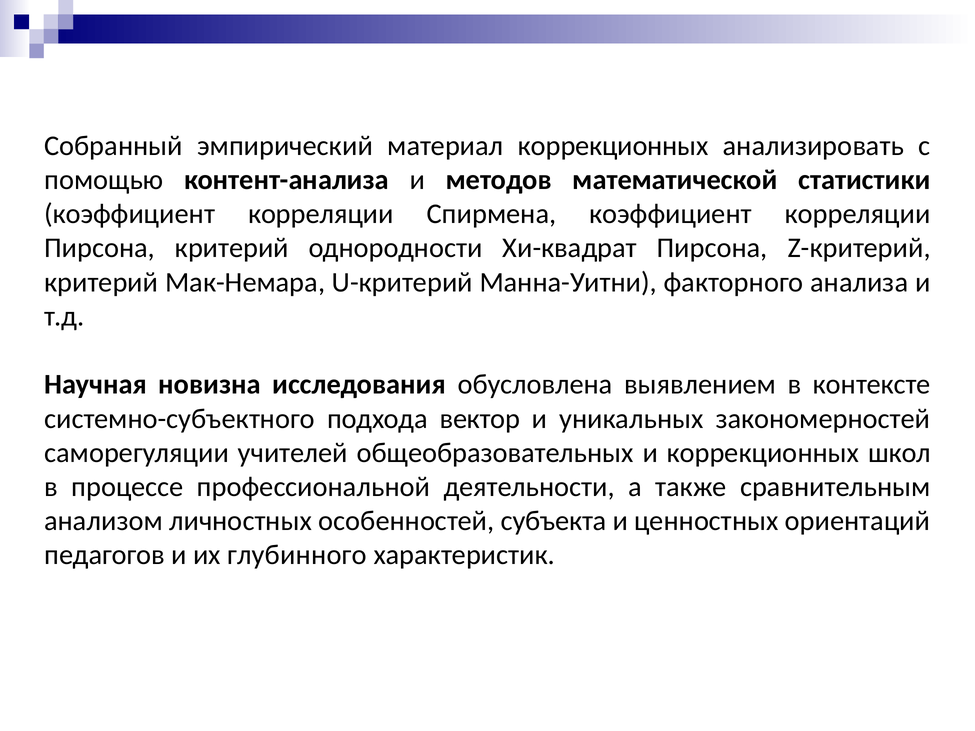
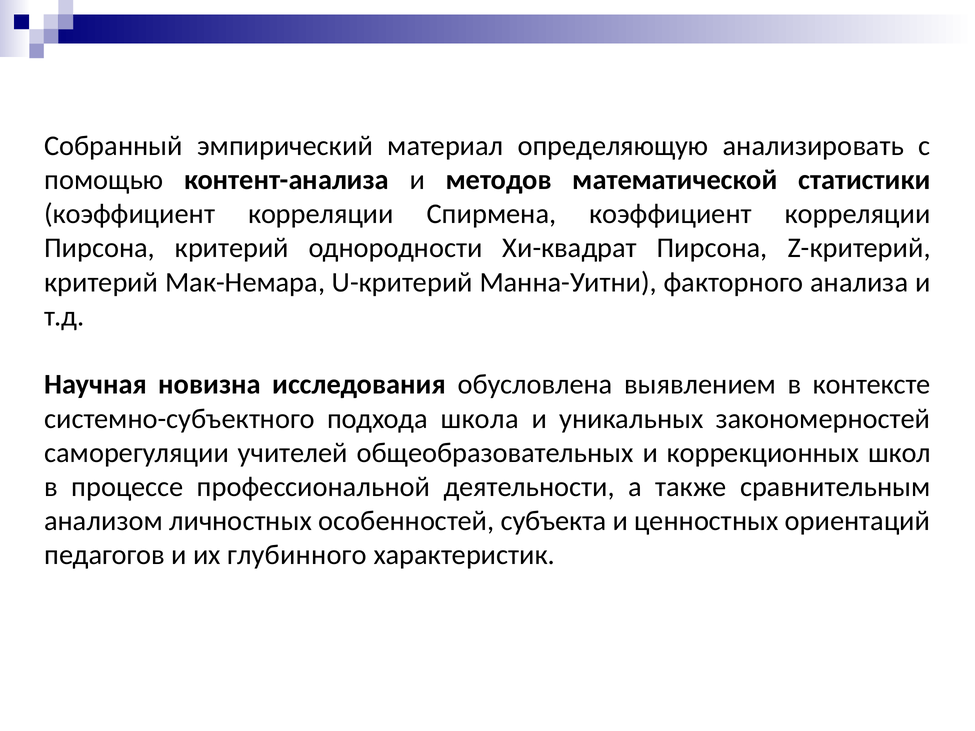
материал коррекционных: коррекционных -> определяющую
вектор: вектор -> школа
